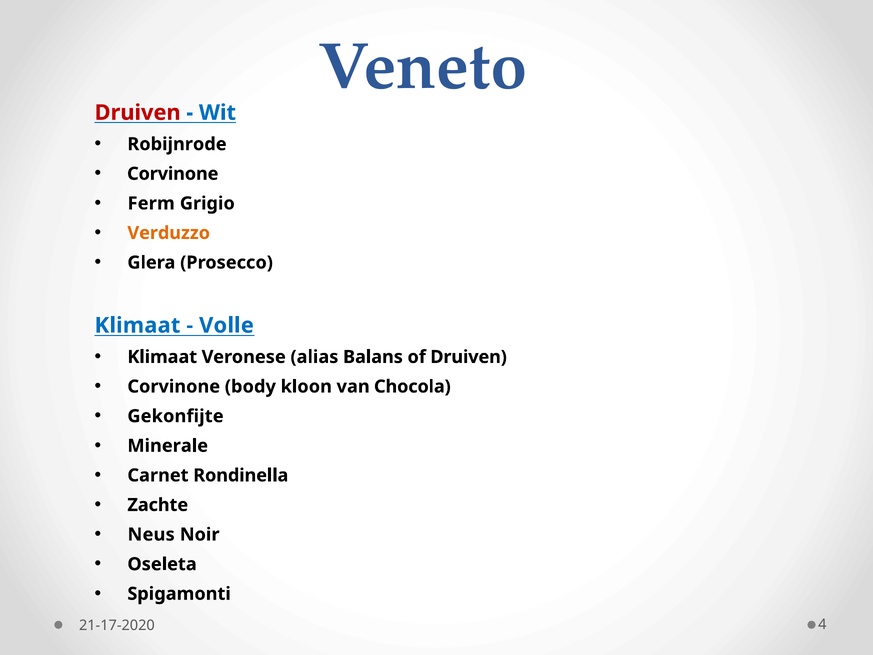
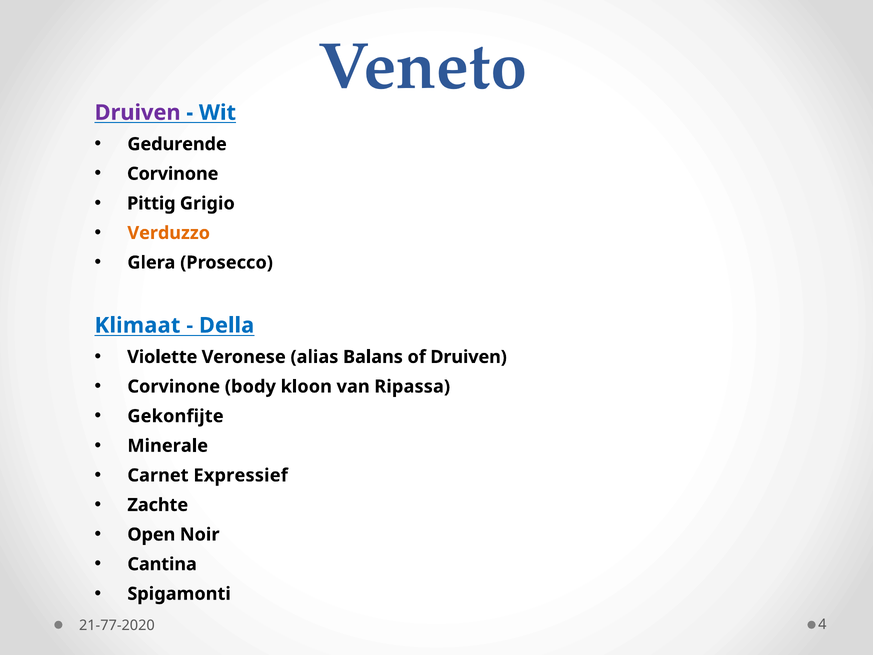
Druiven at (138, 113) colour: red -> purple
Robijnrode: Robijnrode -> Gedurende
Ferm: Ferm -> Pittig
Volle: Volle -> Della
Klimaat at (162, 357): Klimaat -> Violette
Chocola: Chocola -> Ripassa
Rondinella: Rondinella -> Expressief
Neus: Neus -> Open
Oseleta: Oseleta -> Cantina
21-17-2020: 21-17-2020 -> 21-77-2020
